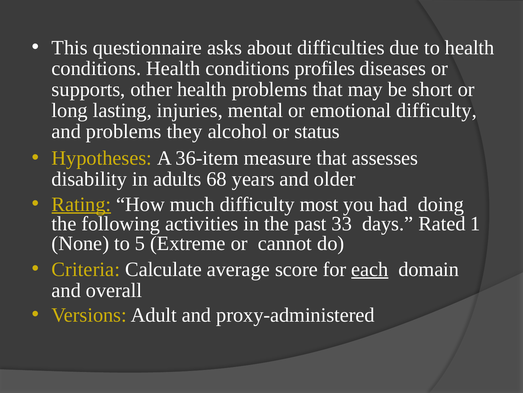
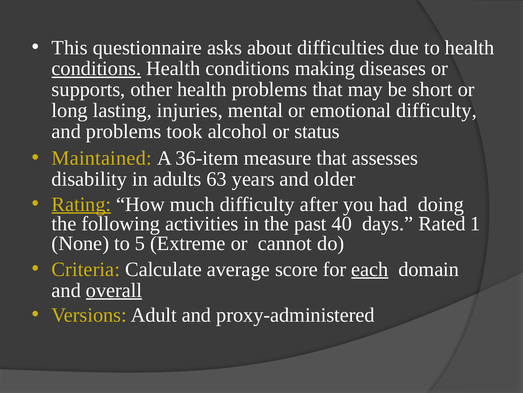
conditions at (96, 68) underline: none -> present
profiles: profiles -> making
they: they -> took
Hypotheses: Hypotheses -> Maintained
68: 68 -> 63
most: most -> after
33: 33 -> 40
overall underline: none -> present
